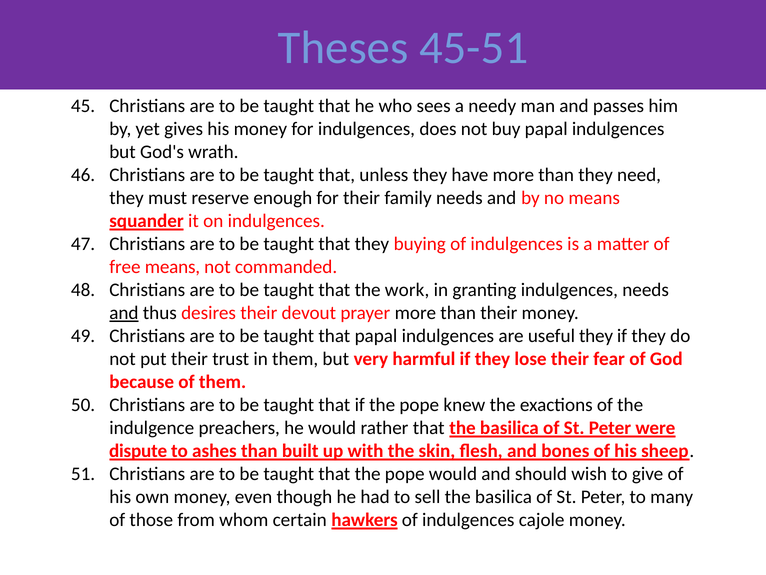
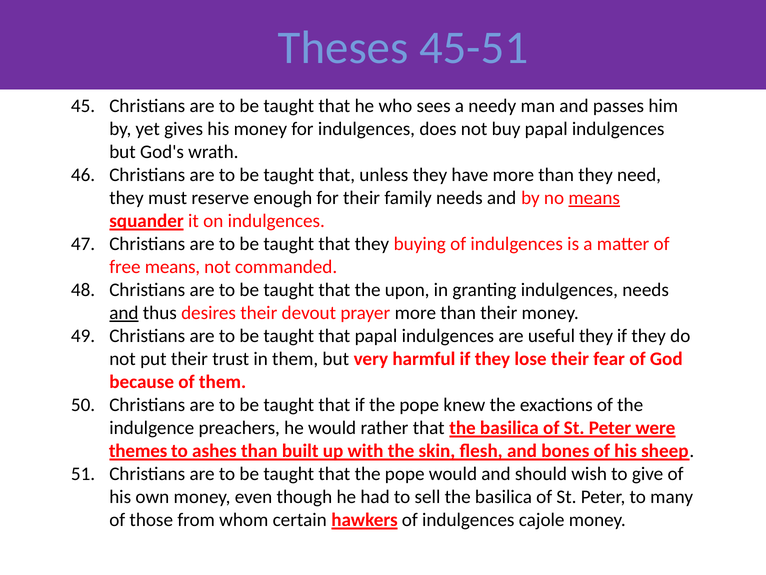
means at (594, 198) underline: none -> present
work: work -> upon
dispute: dispute -> themes
